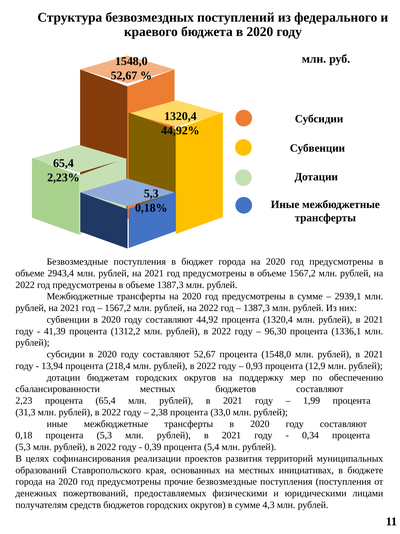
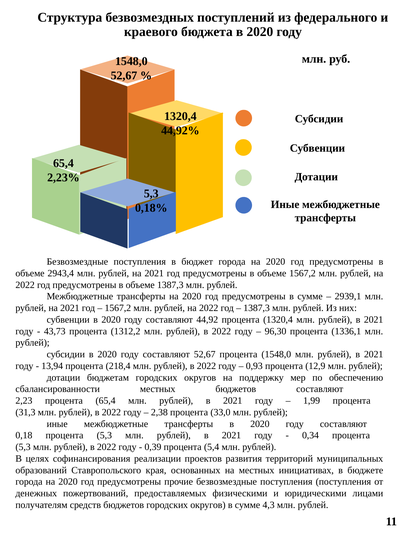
41,39: 41,39 -> 43,73
